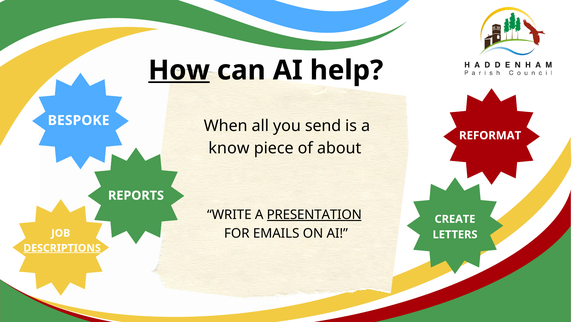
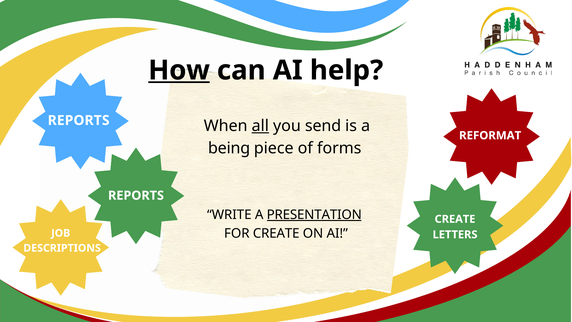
BESPOKE at (79, 120): BESPOKE -> REPORTS
all underline: none -> present
know: know -> being
about: about -> forms
FOR EMAILS: EMAILS -> CREATE
DESCRIPTIONS underline: present -> none
